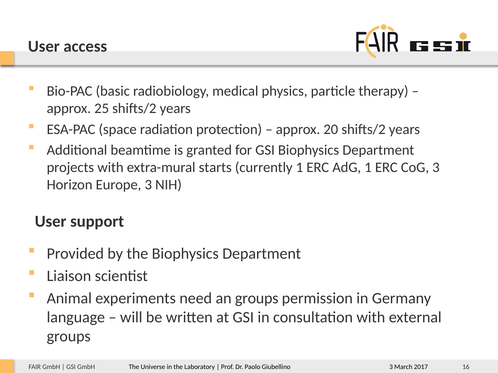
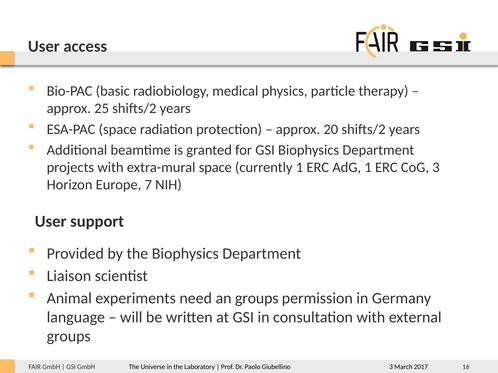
extra-mural starts: starts -> space
Europe 3: 3 -> 7
